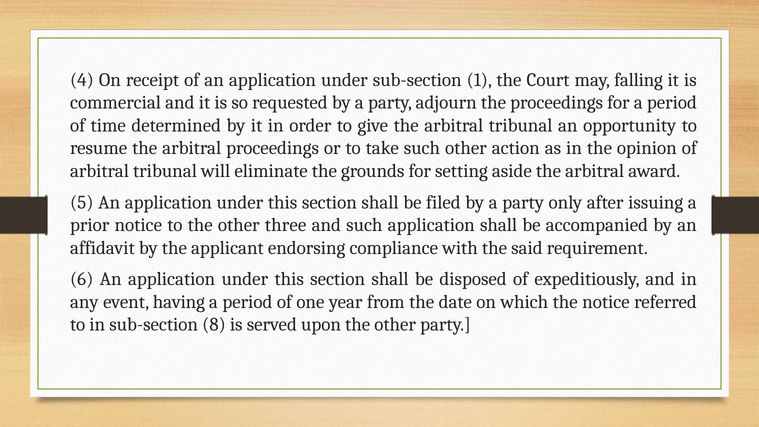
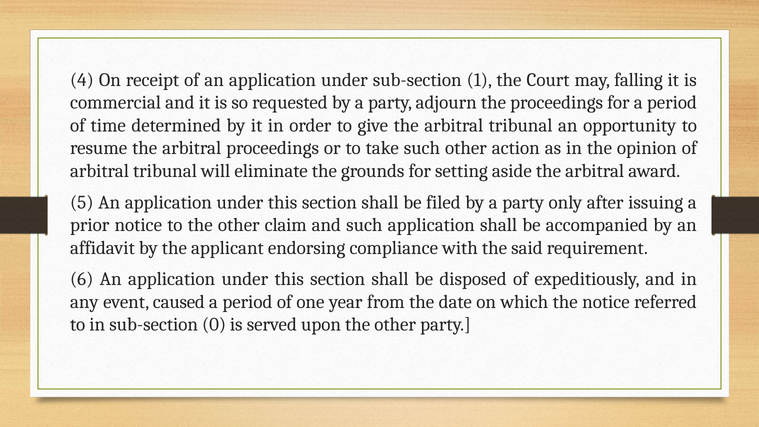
three: three -> claim
having: having -> caused
8: 8 -> 0
